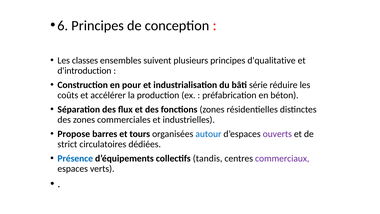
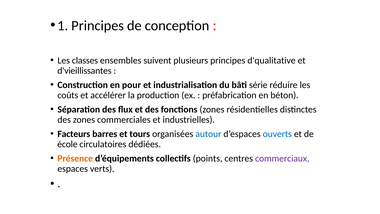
6: 6 -> 1
d'introduction: d'introduction -> d'vieillissantes
Propose: Propose -> Facteurs
ouverts colour: purple -> blue
strict: strict -> école
Présence colour: blue -> orange
tandis: tandis -> points
